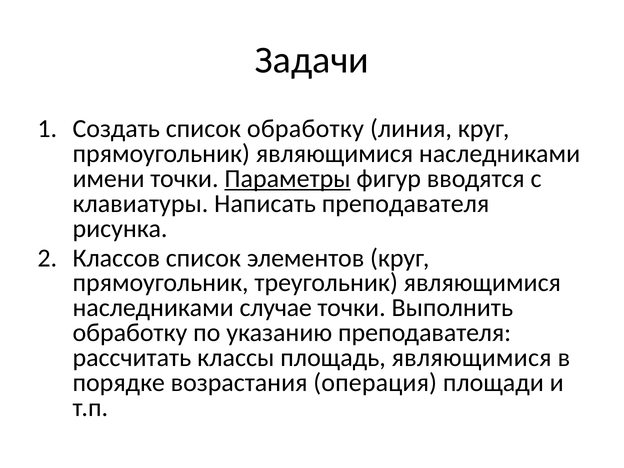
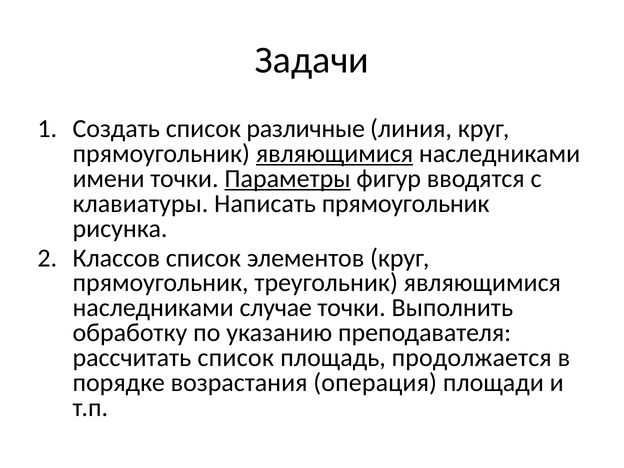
список обработку: обработку -> различные
являющимися at (335, 154) underline: none -> present
Написать преподавателя: преподавателя -> прямоугольник
рассчитать классы: классы -> список
площадь являющимися: являющимися -> продолжается
